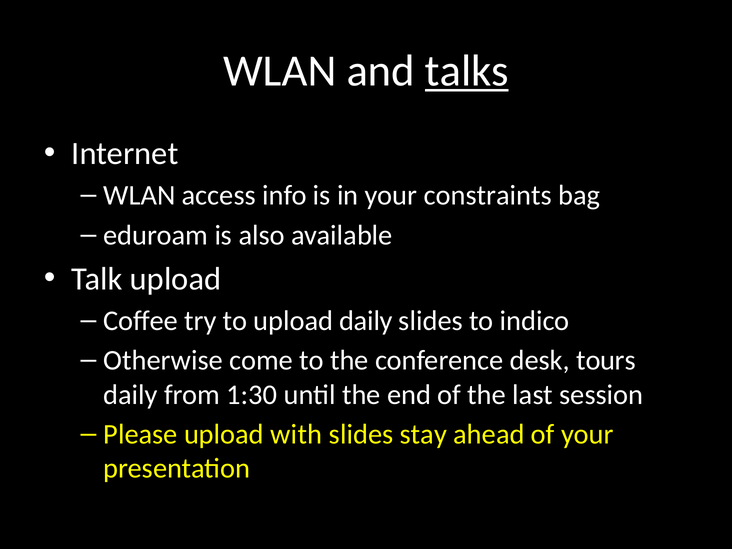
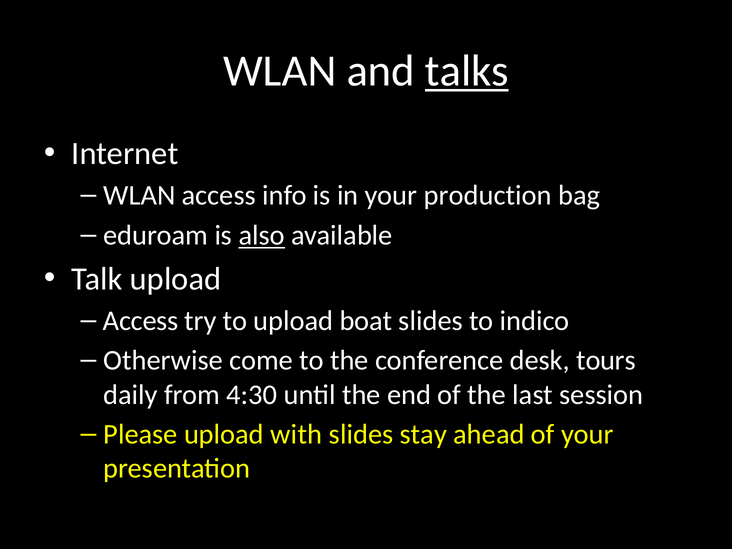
constraints: constraints -> production
also underline: none -> present
Coffee at (141, 321): Coffee -> Access
upload daily: daily -> boat
1:30: 1:30 -> 4:30
